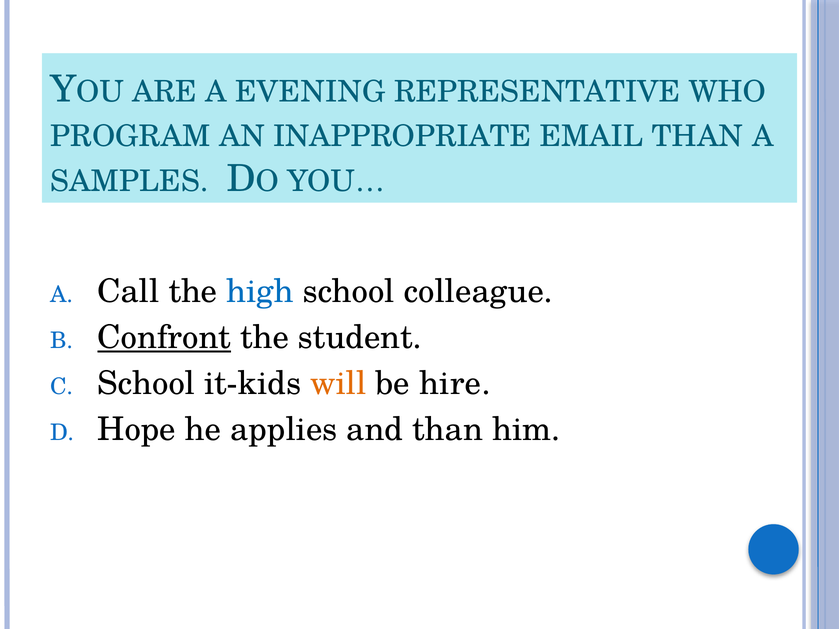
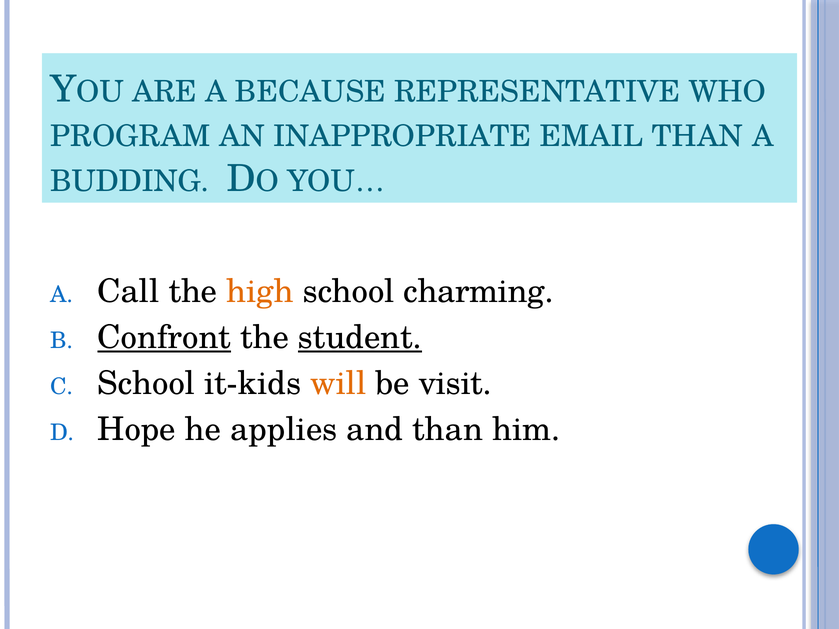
EVENING: EVENING -> BECAUSE
SAMPLES: SAMPLES -> BUDDING
high colour: blue -> orange
colleague: colleague -> charming
student underline: none -> present
hire: hire -> visit
